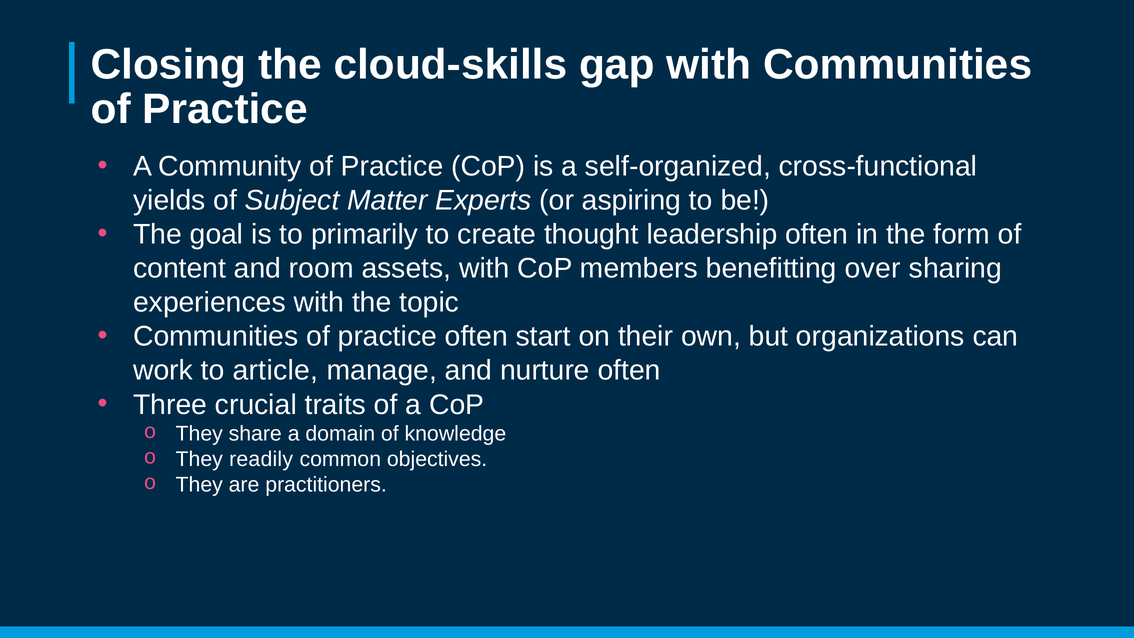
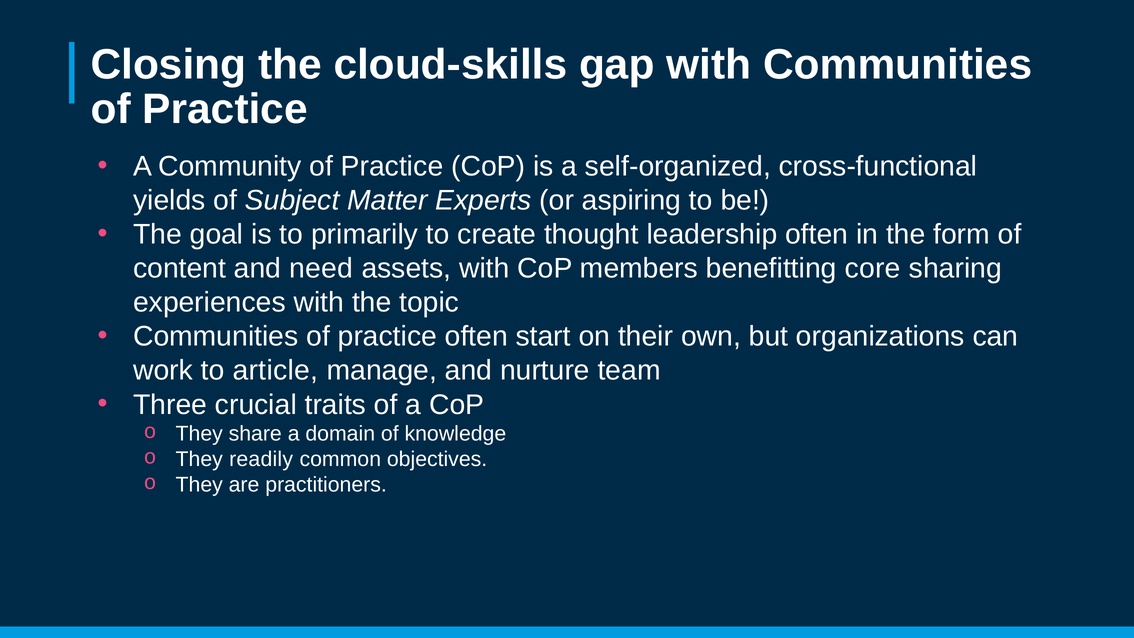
room: room -> need
over: over -> core
nurture often: often -> team
